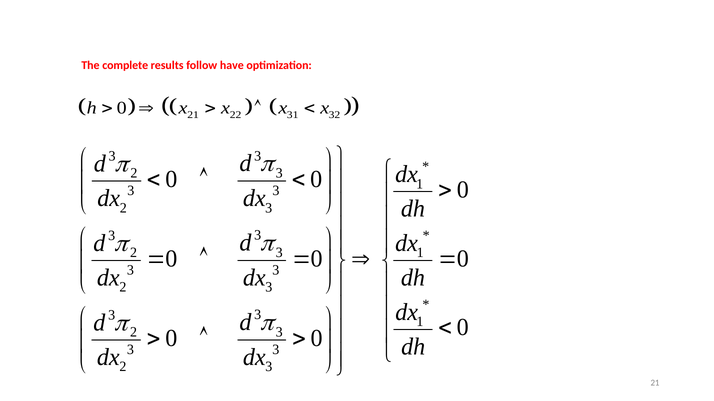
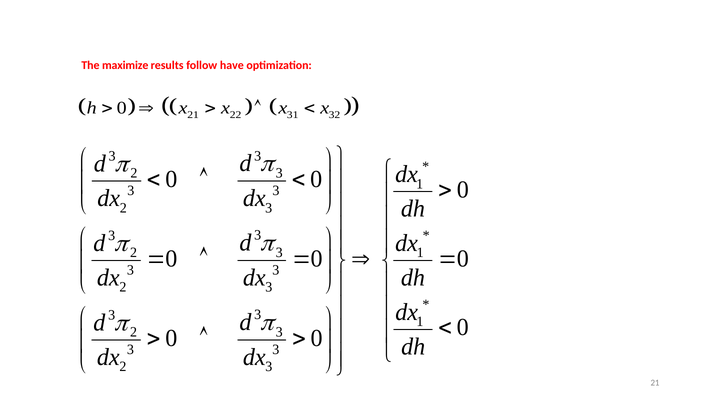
complete: complete -> maximize
